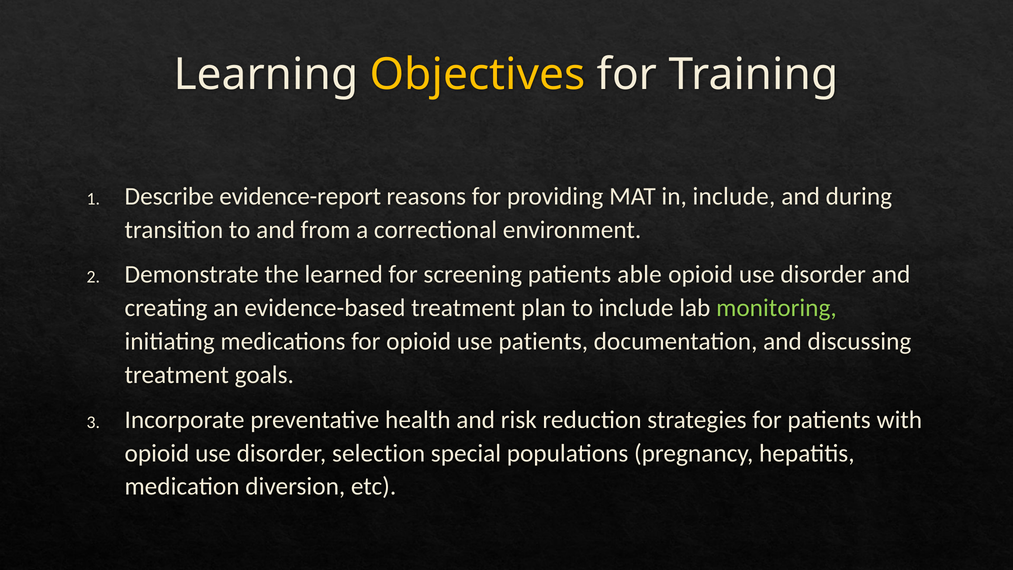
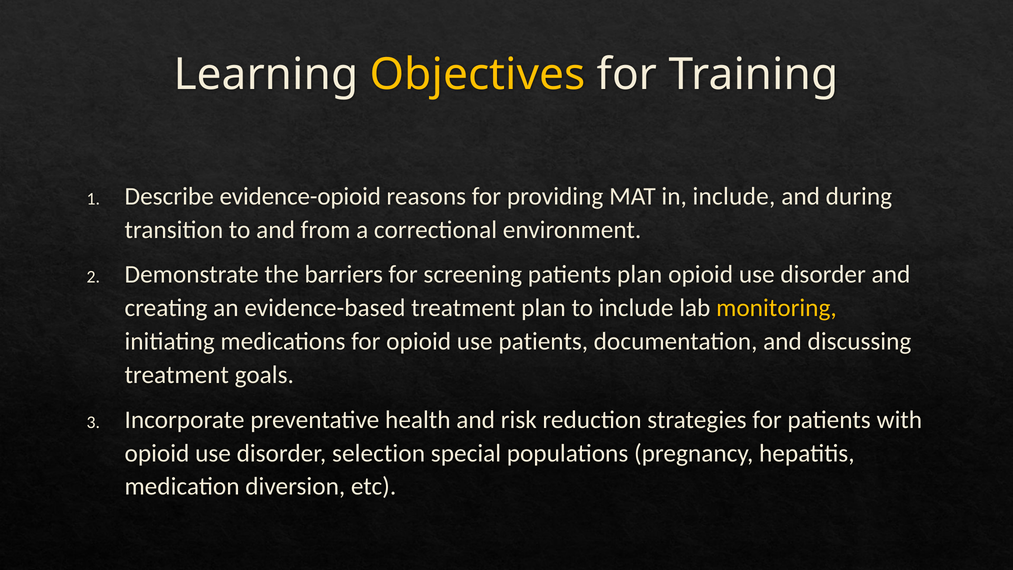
evidence-report: evidence-report -> evidence-opioid
learned: learned -> barriers
patients able: able -> plan
monitoring colour: light green -> yellow
